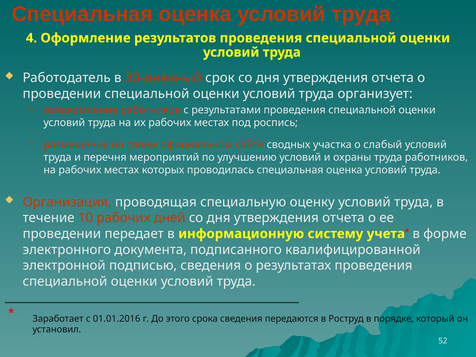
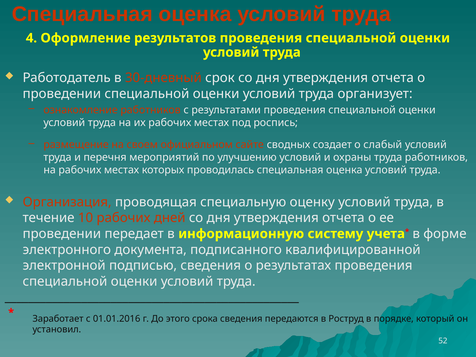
участка: участка -> создает
